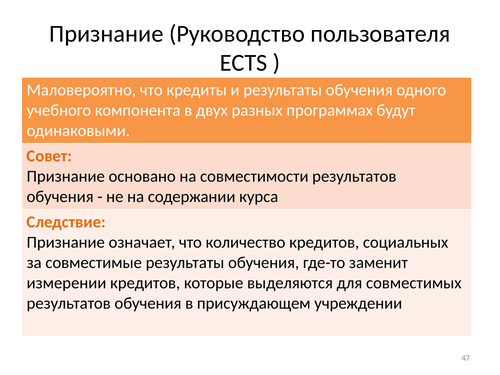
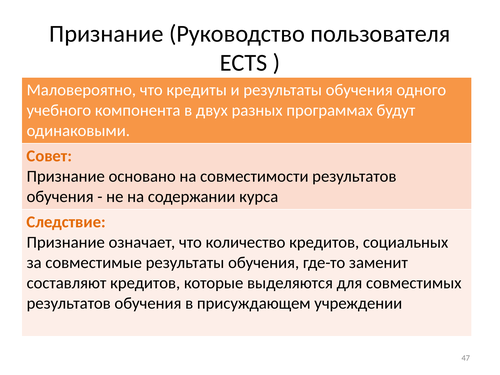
измерении: измерении -> составляют
